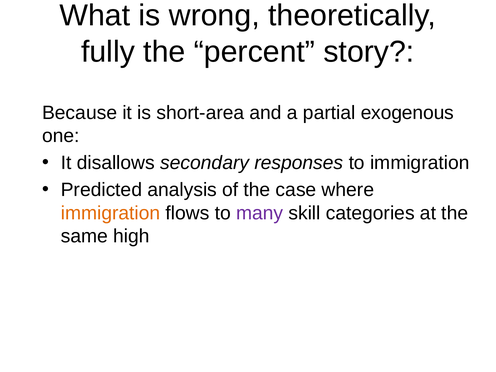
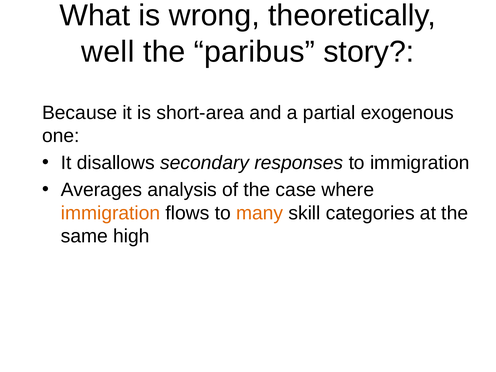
fully: fully -> well
percent: percent -> paribus
Predicted: Predicted -> Averages
many colour: purple -> orange
